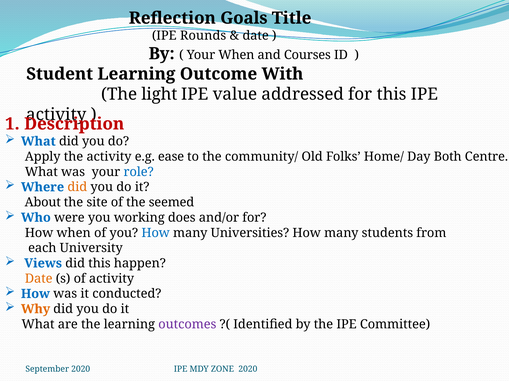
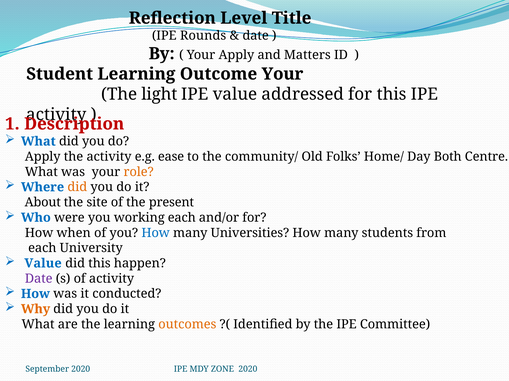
Goals: Goals -> Level
Your When: When -> Apply
Courses: Courses -> Matters
Outcome With: With -> Your
role colour: blue -> orange
seemed: seemed -> present
working does: does -> each
Views at (43, 264): Views -> Value
Date at (39, 279) colour: orange -> purple
outcomes colour: purple -> orange
